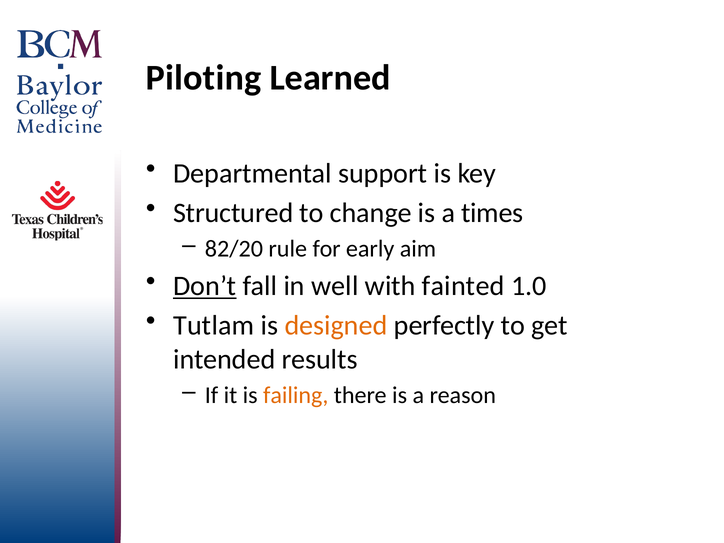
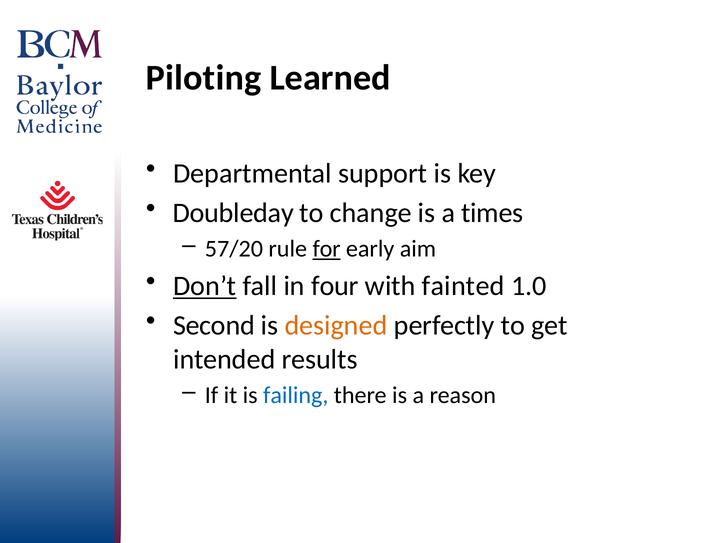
Structured: Structured -> Doubleday
82/20: 82/20 -> 57/20
for underline: none -> present
well: well -> four
Tutlam: Tutlam -> Second
failing colour: orange -> blue
